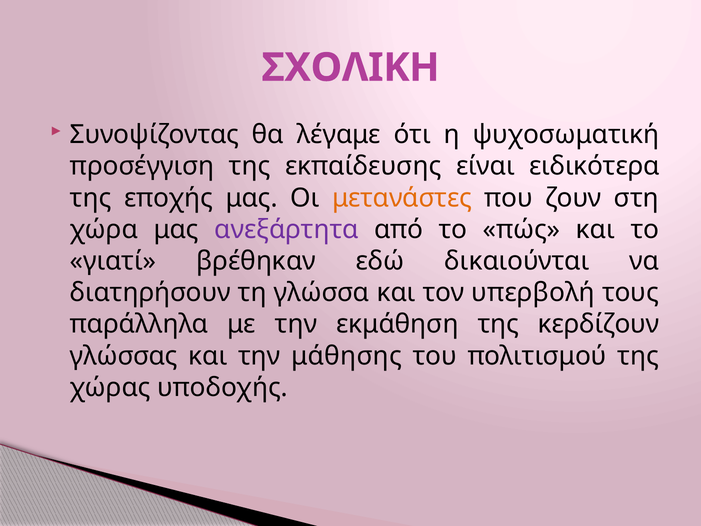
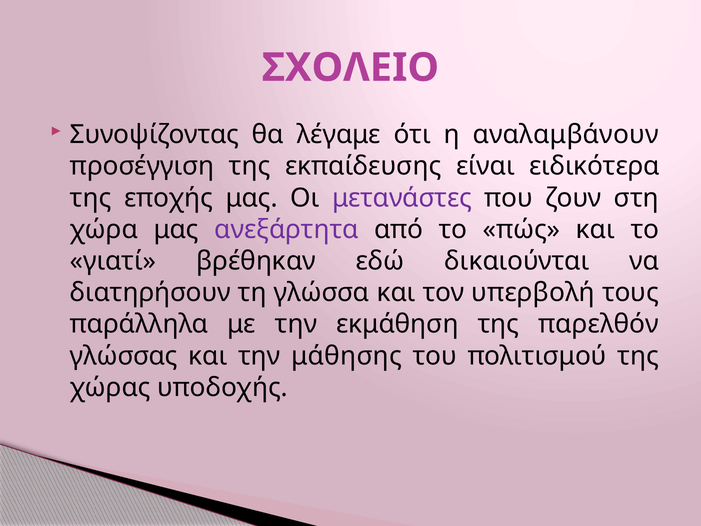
ΣΧΟΛΙΚΗ: ΣΧΟΛΙΚΗ -> ΣΧΟΛΕΙΟ
ψυχοσωματική: ψυχοσωματική -> αναλαμβάνουν
μετανάστες colour: orange -> purple
κερδίζουν: κερδίζουν -> παρελθόν
